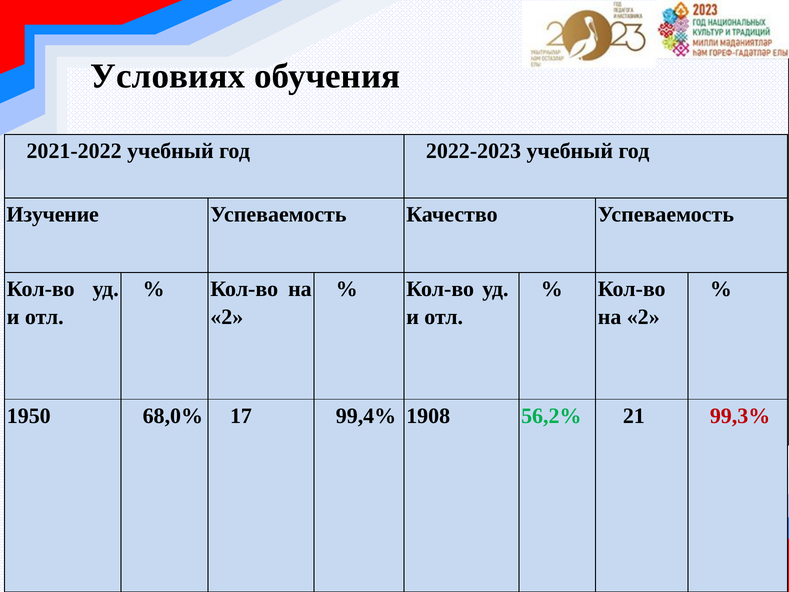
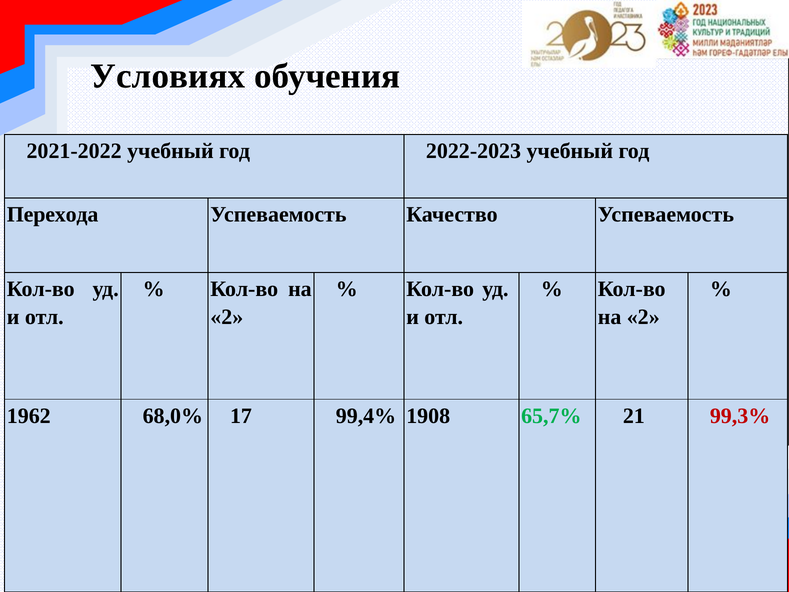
Изучение: Изучение -> Перехода
1950: 1950 -> 1962
56,2%: 56,2% -> 65,7%
